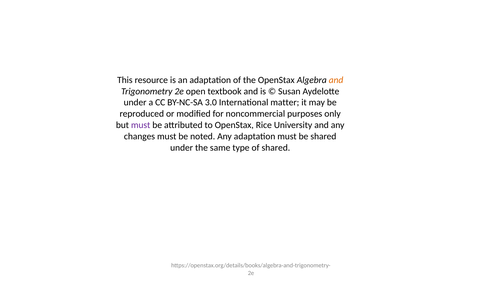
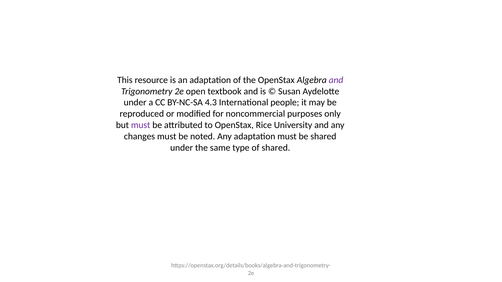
and at (336, 80) colour: orange -> purple
3.0: 3.0 -> 4.3
matter: matter -> people
